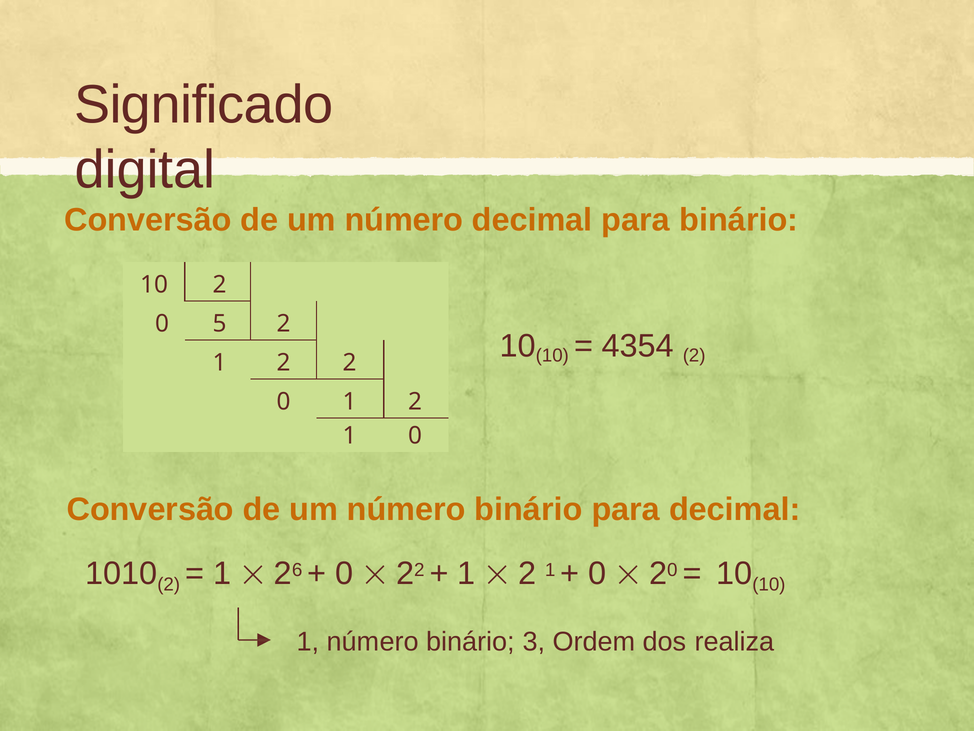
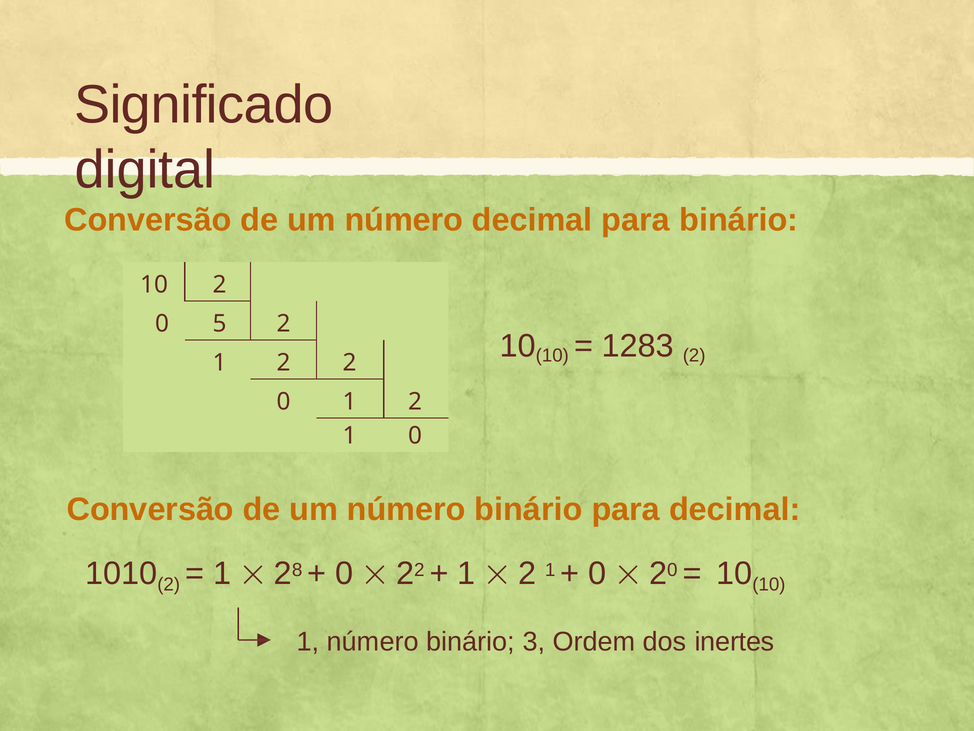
4354: 4354 -> 1283
6: 6 -> 8
realiza: realiza -> inertes
